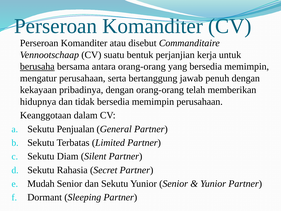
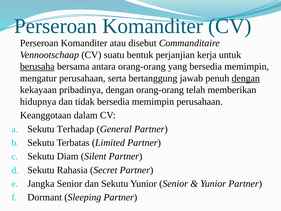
dengan at (246, 78) underline: none -> present
Penjualan: Penjualan -> Terhadap
Mudah: Mudah -> Jangka
